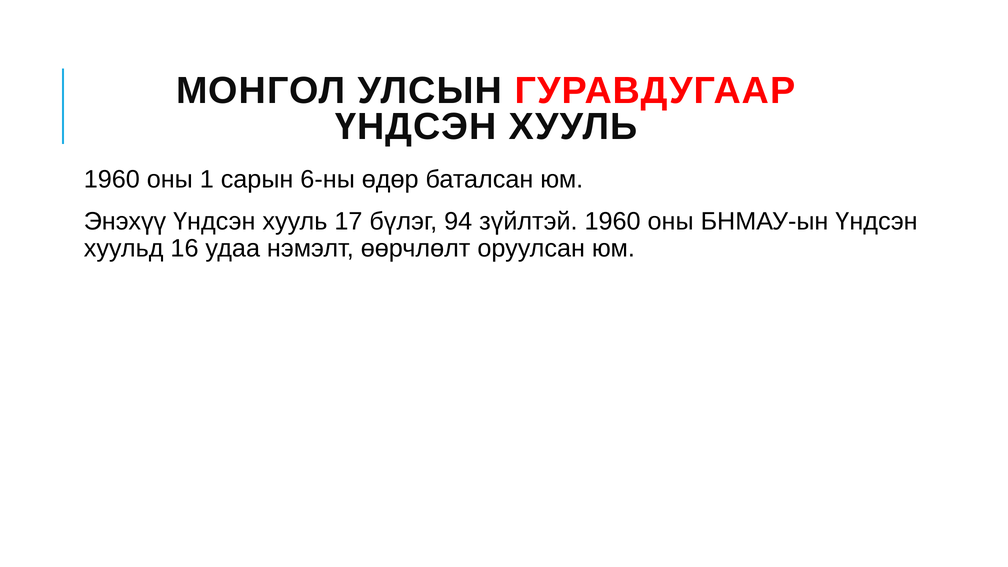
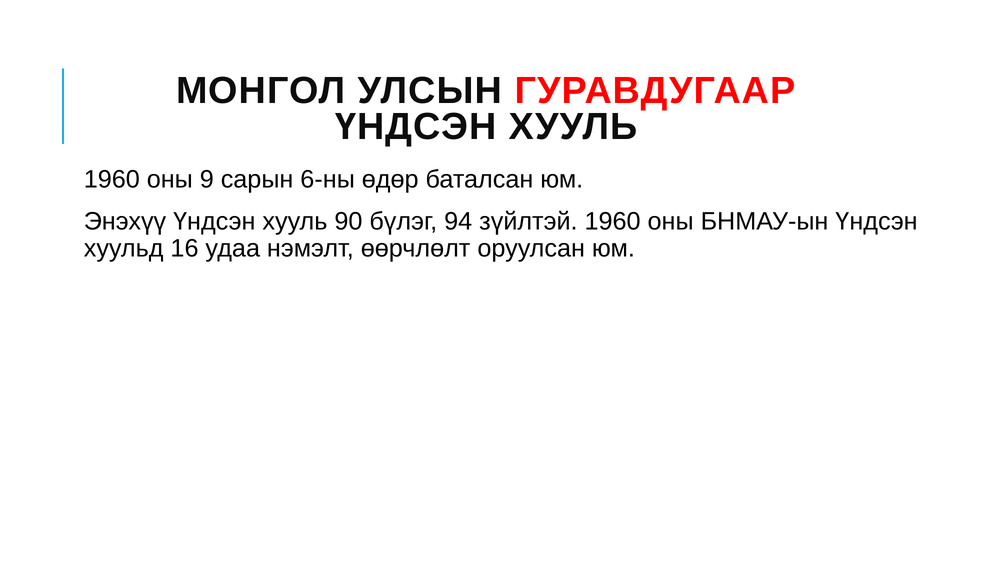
1: 1 -> 9
17: 17 -> 90
